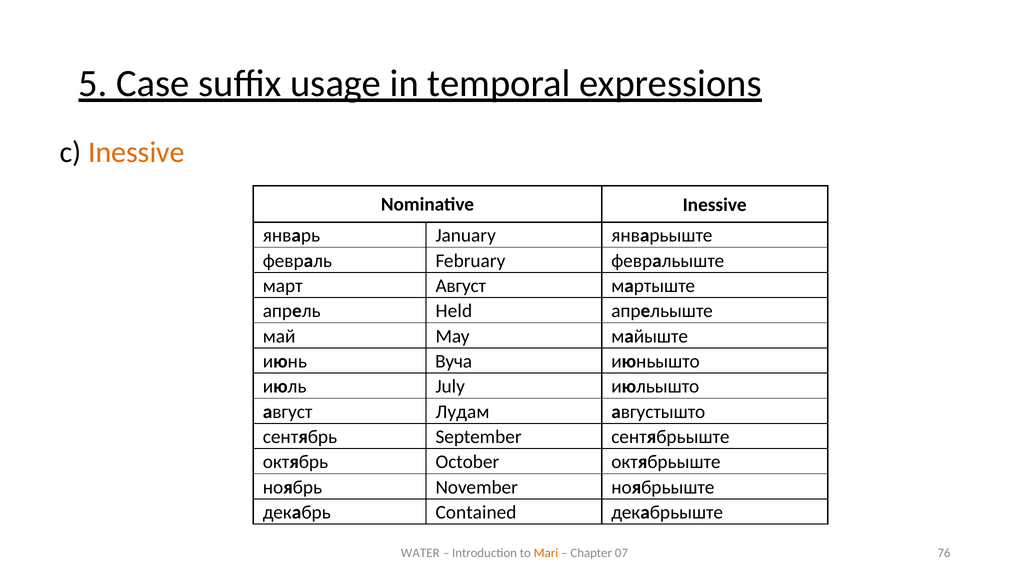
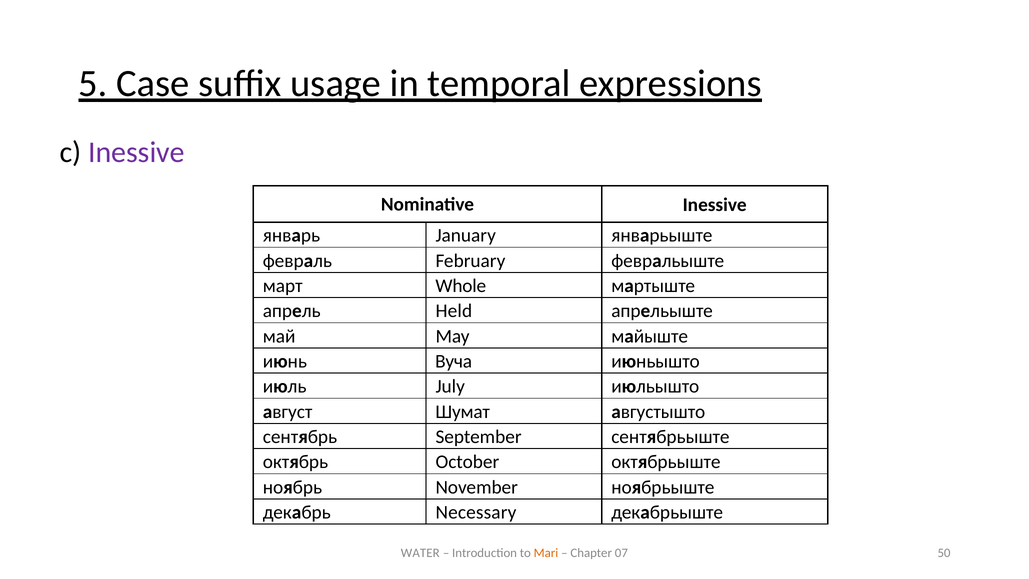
Inessive at (136, 152) colour: orange -> purple
март Август: Август -> Whole
Лудам: Лудам -> Шумат
Contained: Contained -> Necessary
76: 76 -> 50
